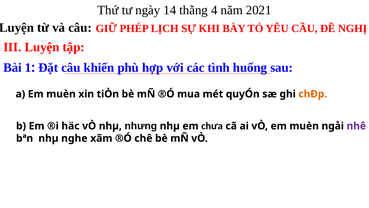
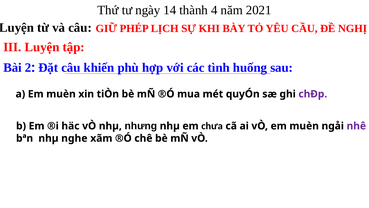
thằng: thằng -> thành
1: 1 -> 2
chÐp colour: orange -> purple
